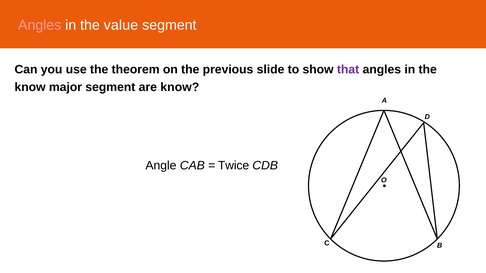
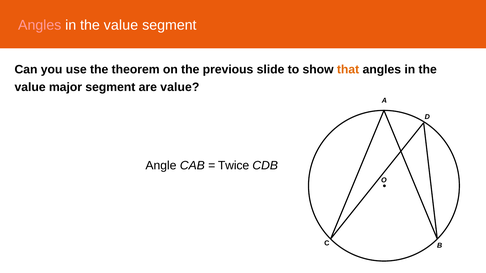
that colour: purple -> orange
know at (30, 87): know -> value
are know: know -> value
